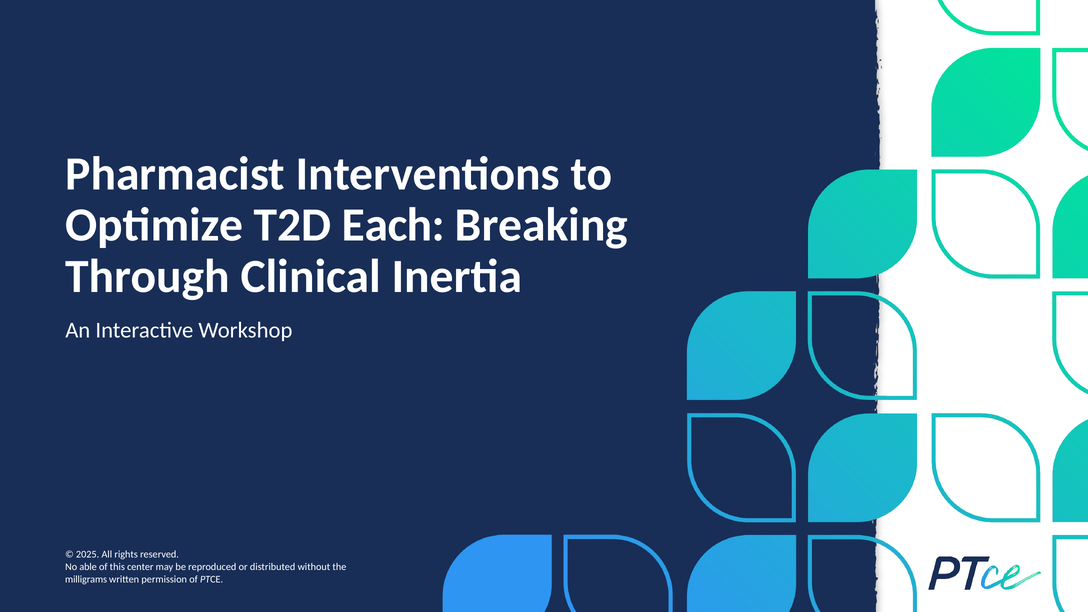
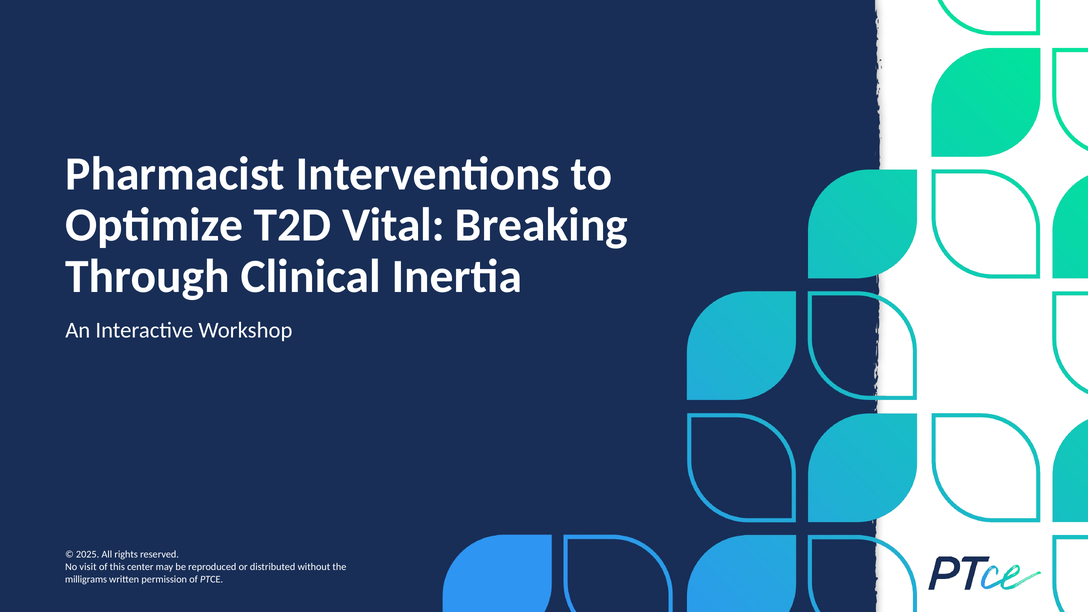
Each: Each -> Vital
able: able -> visit
